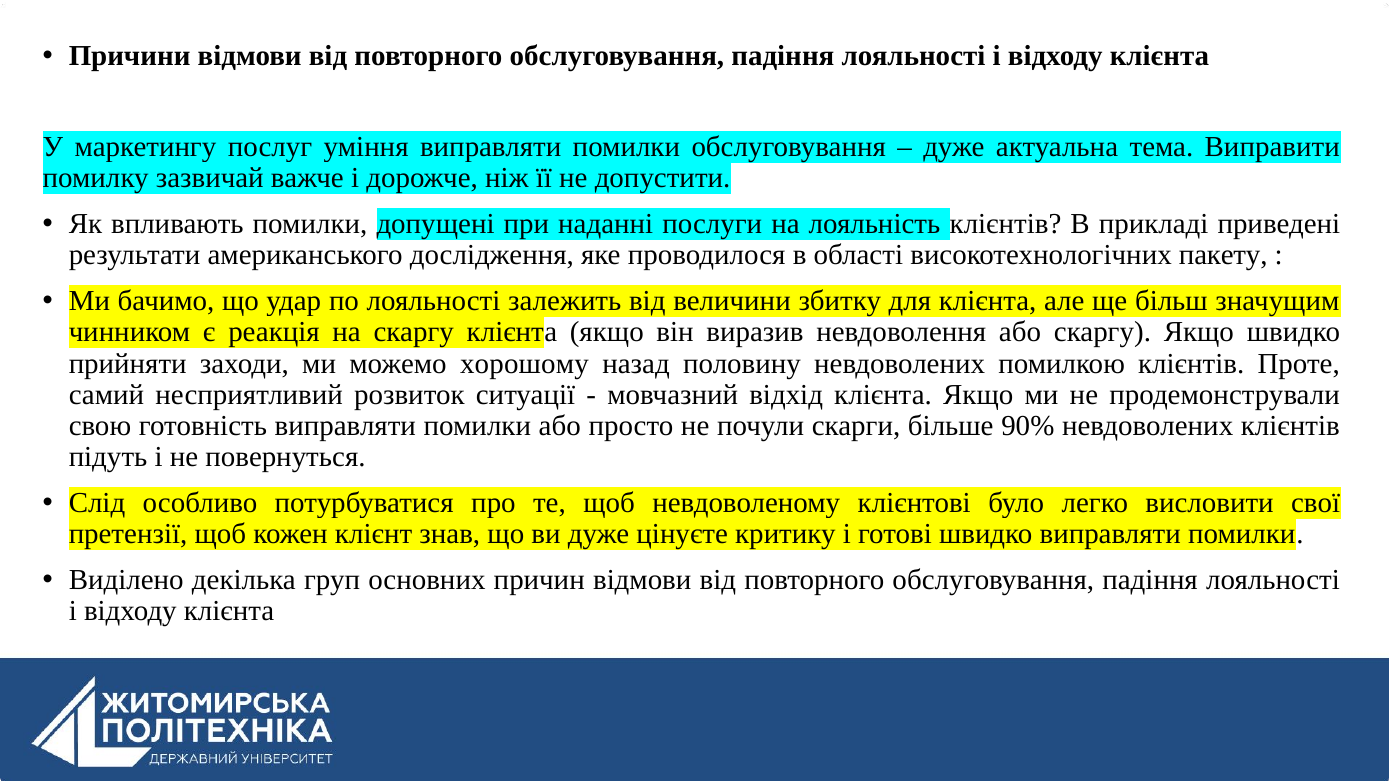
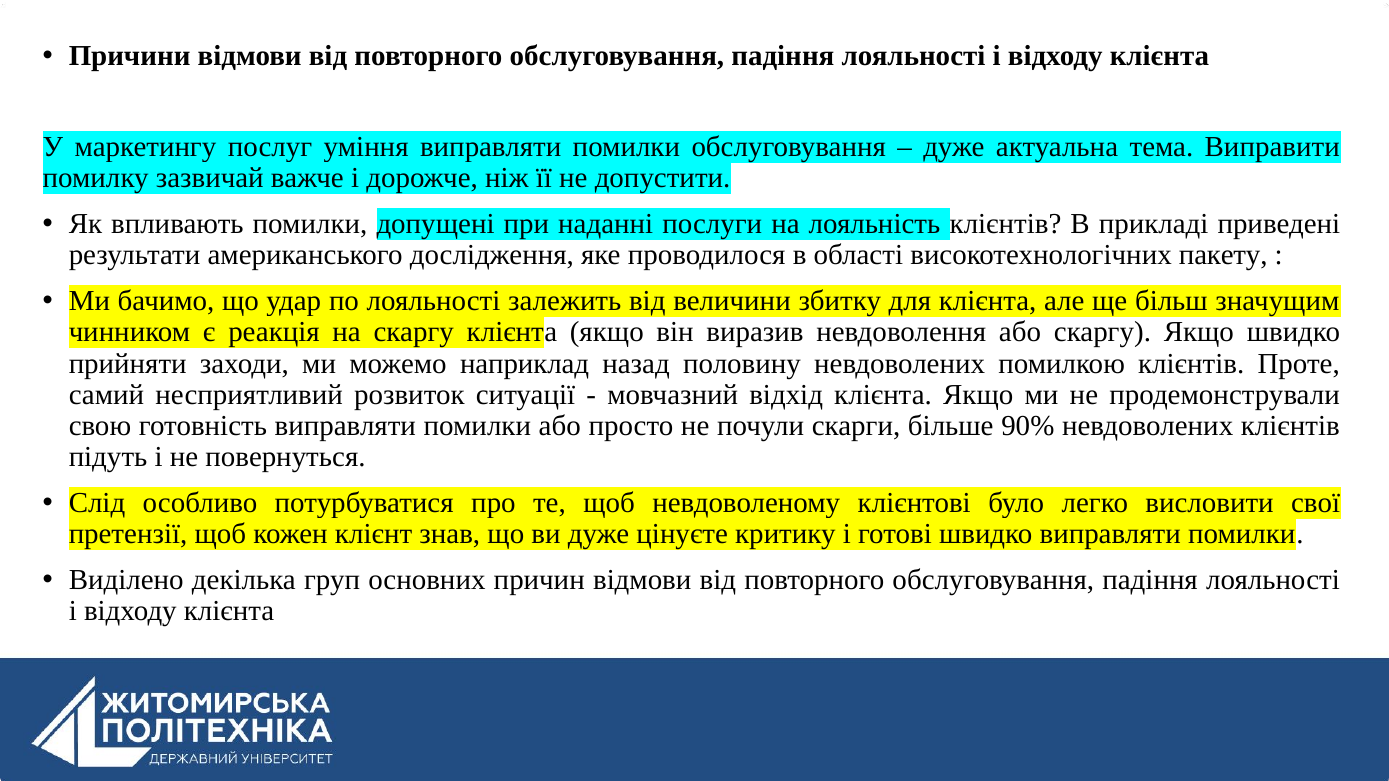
хорошому: хорошому -> наприклад
